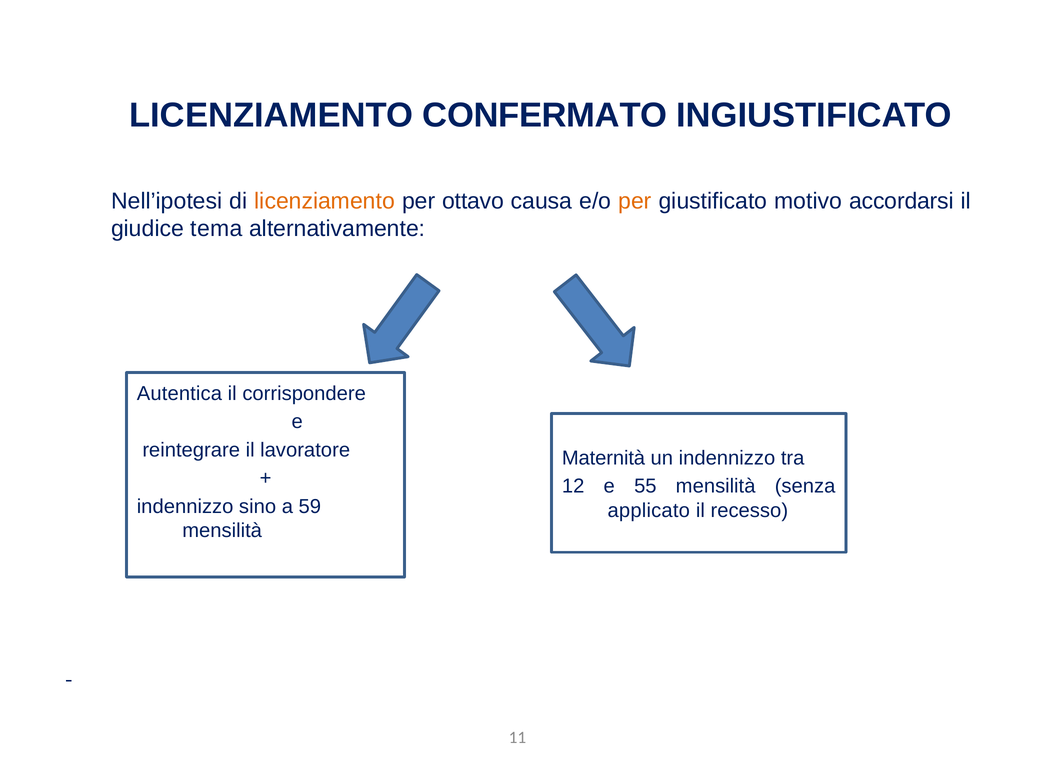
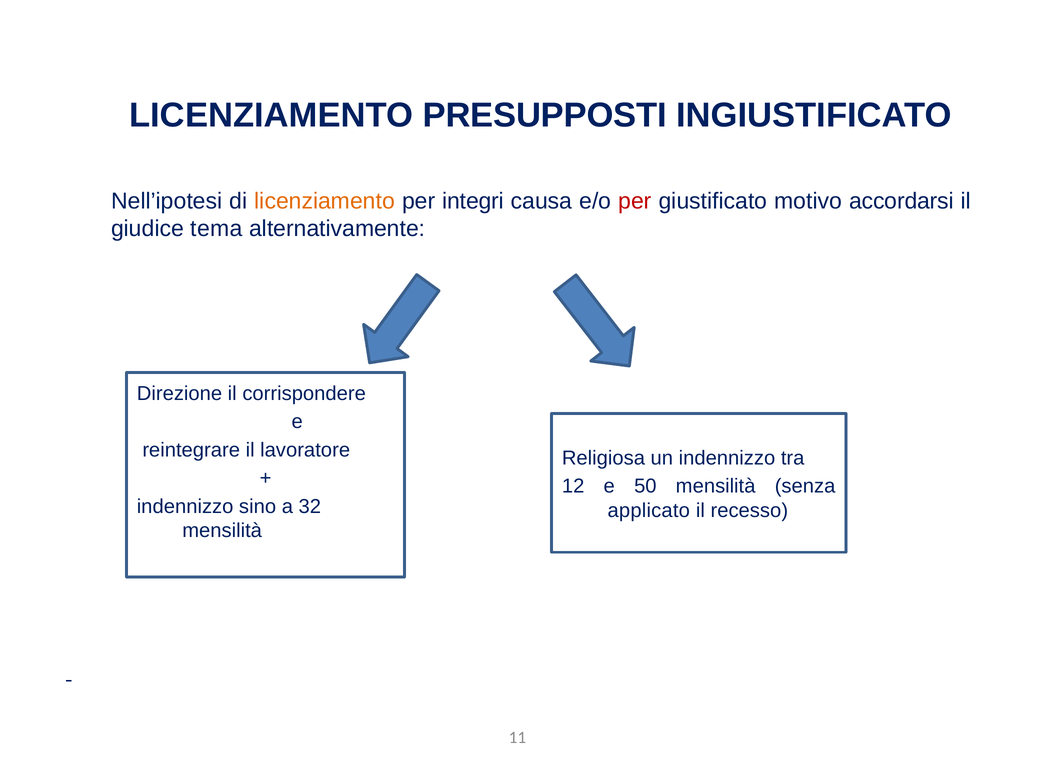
CONFERMATO: CONFERMATO -> PRESUPPOSTI
ottavo: ottavo -> integri
per at (635, 201) colour: orange -> red
Autentica: Autentica -> Direzione
Maternità: Maternità -> Religiosa
55: 55 -> 50
59: 59 -> 32
